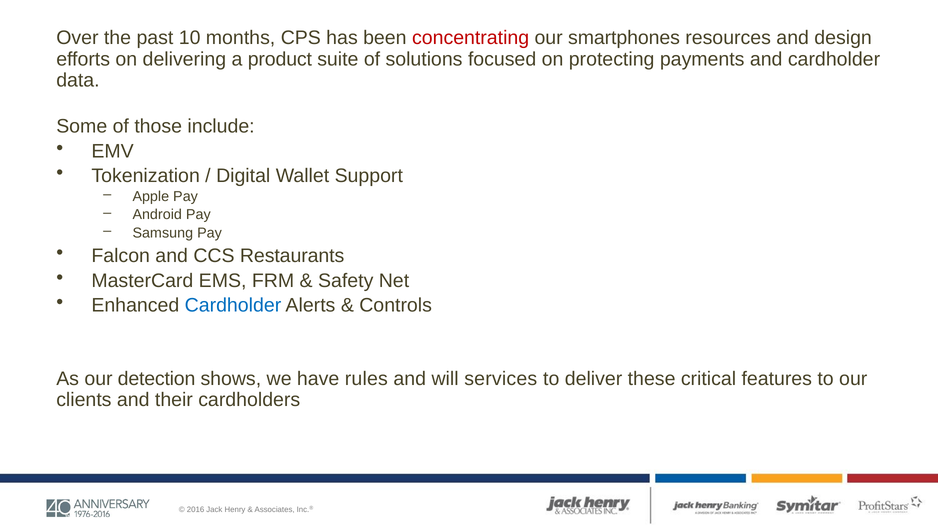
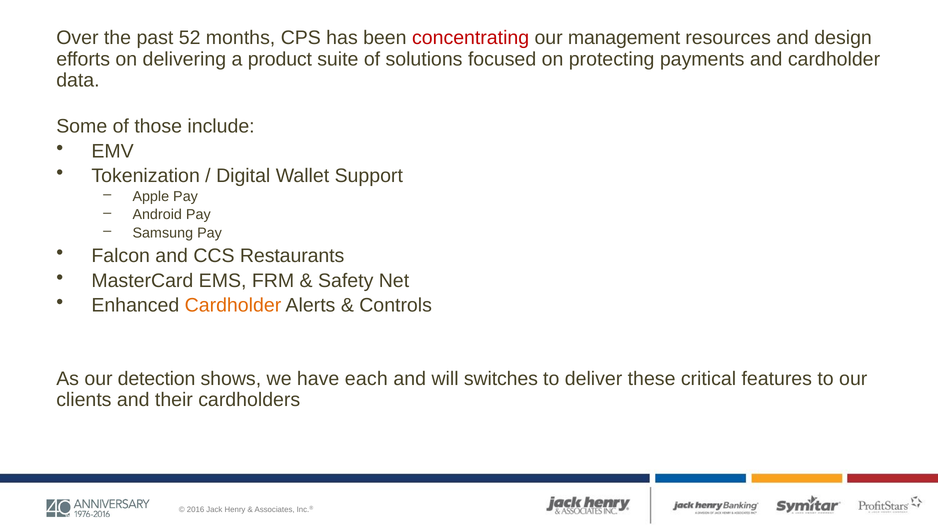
10: 10 -> 52
smartphones: smartphones -> management
Cardholder at (233, 305) colour: blue -> orange
rules: rules -> each
services: services -> switches
